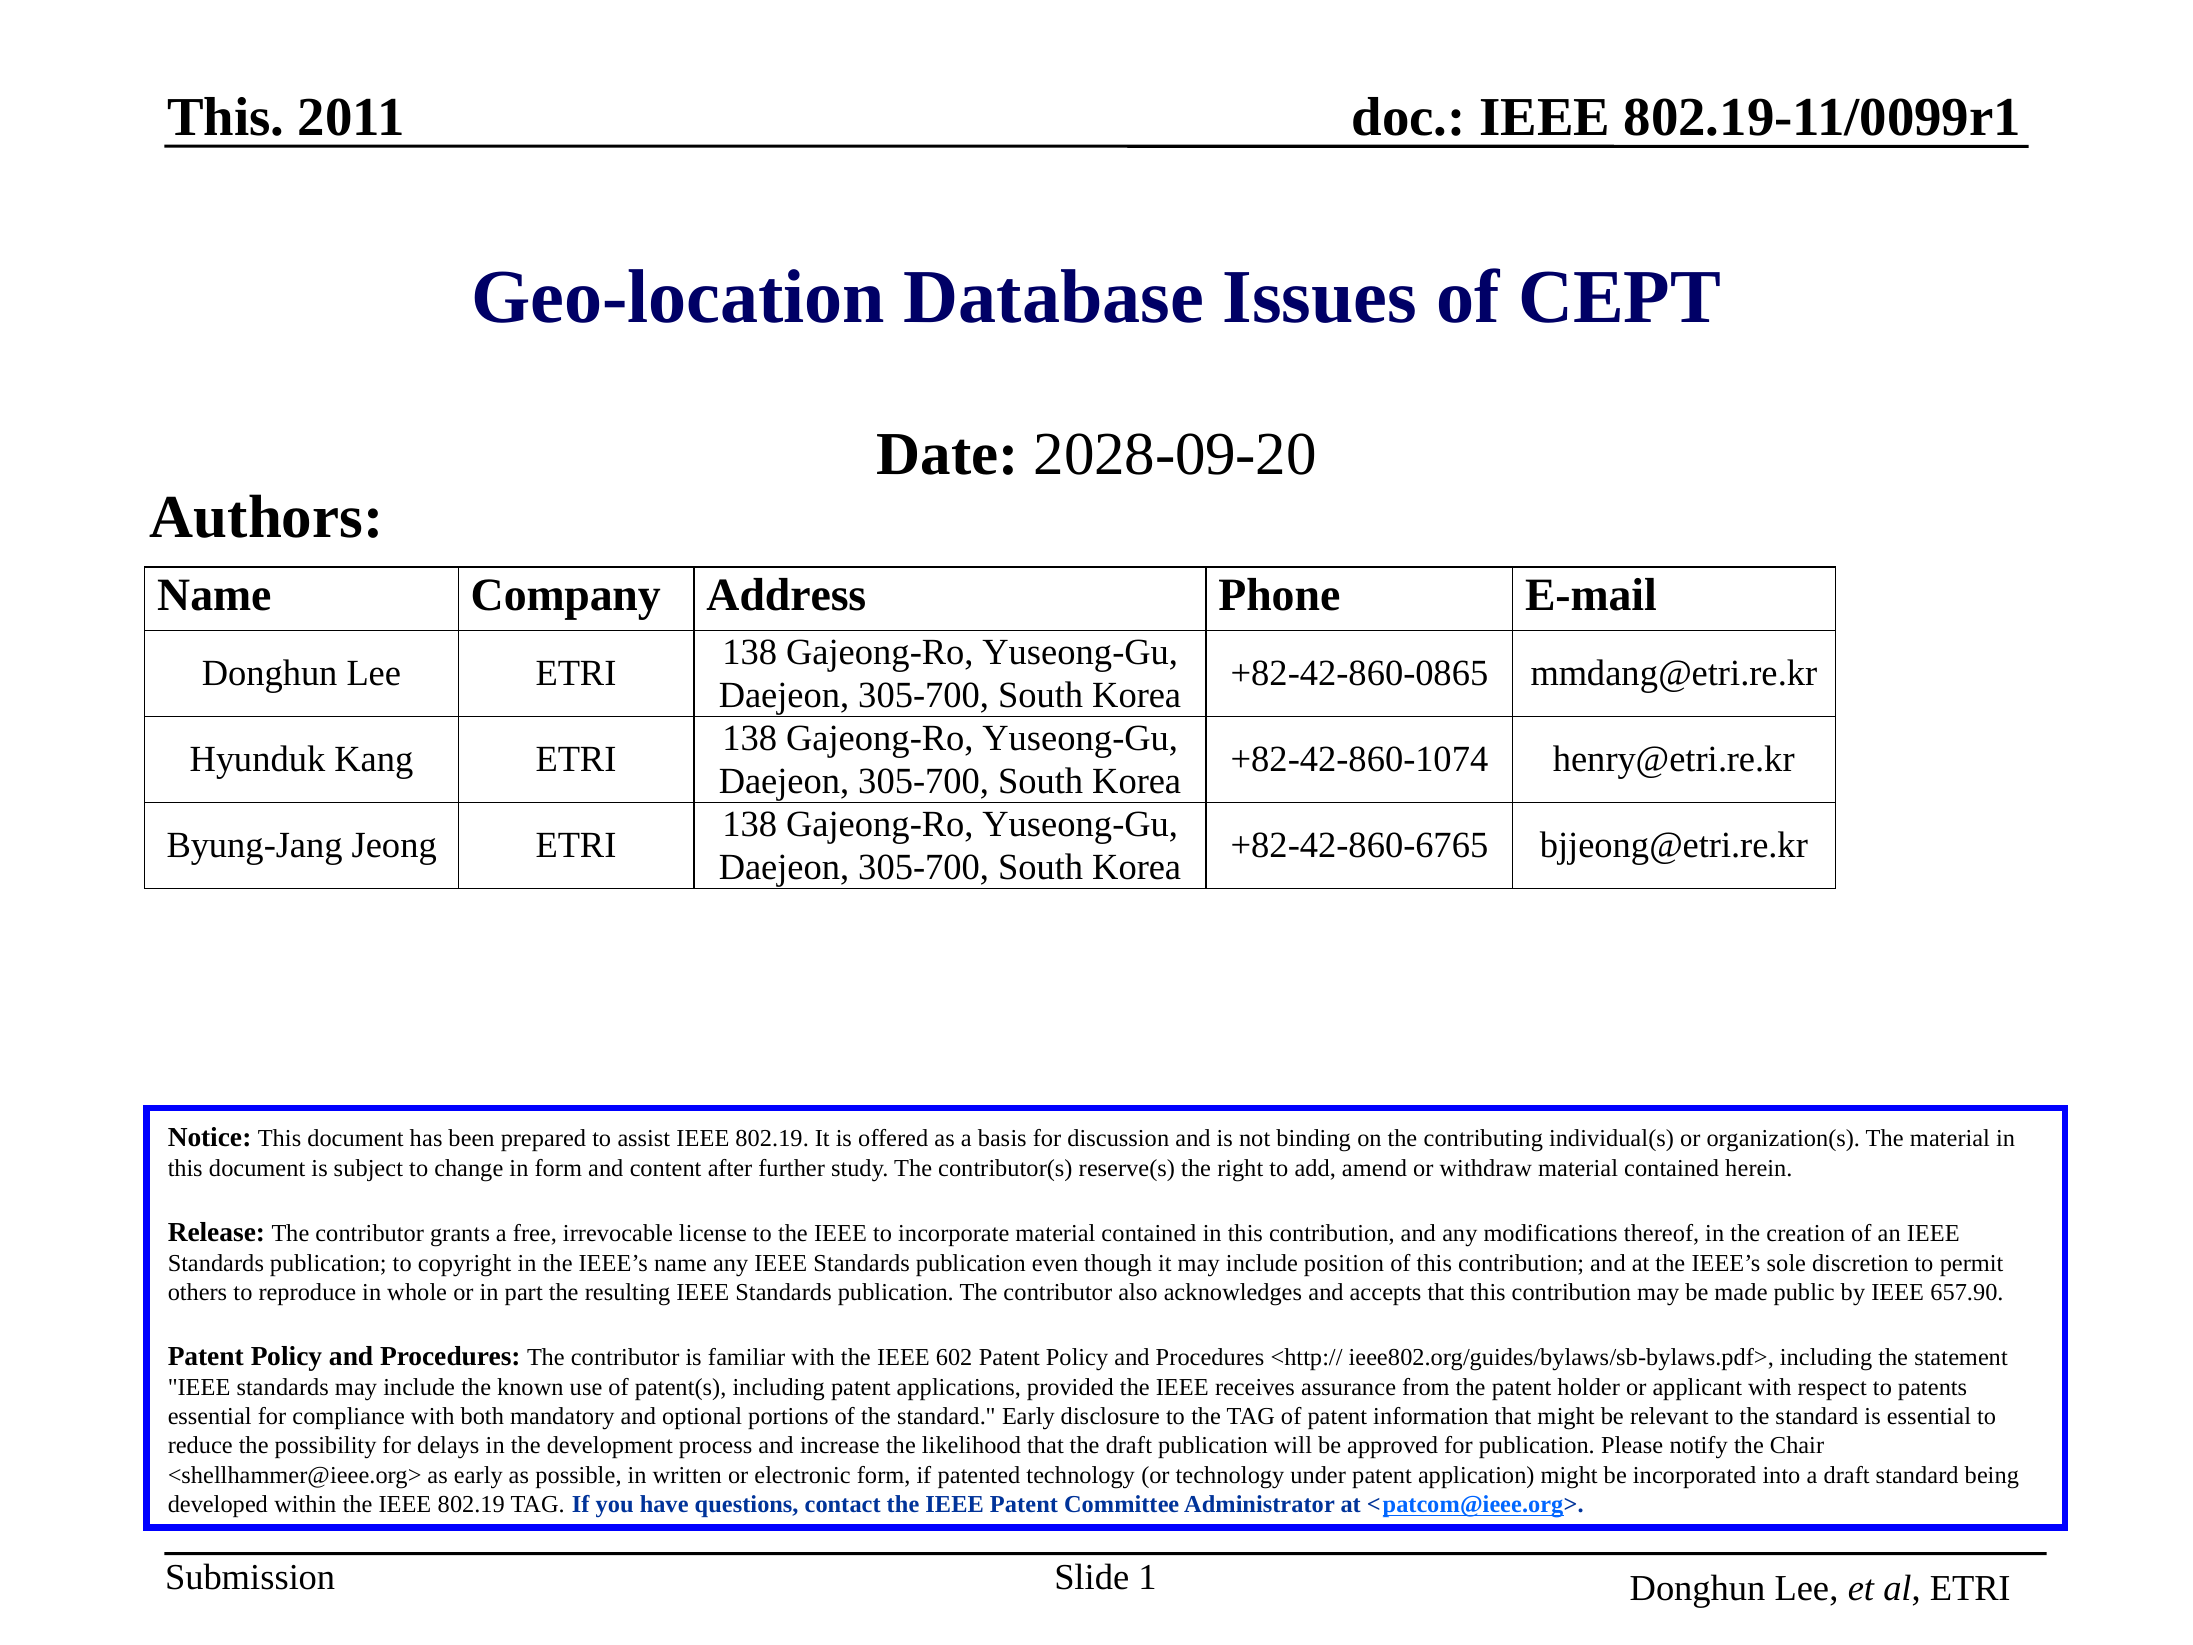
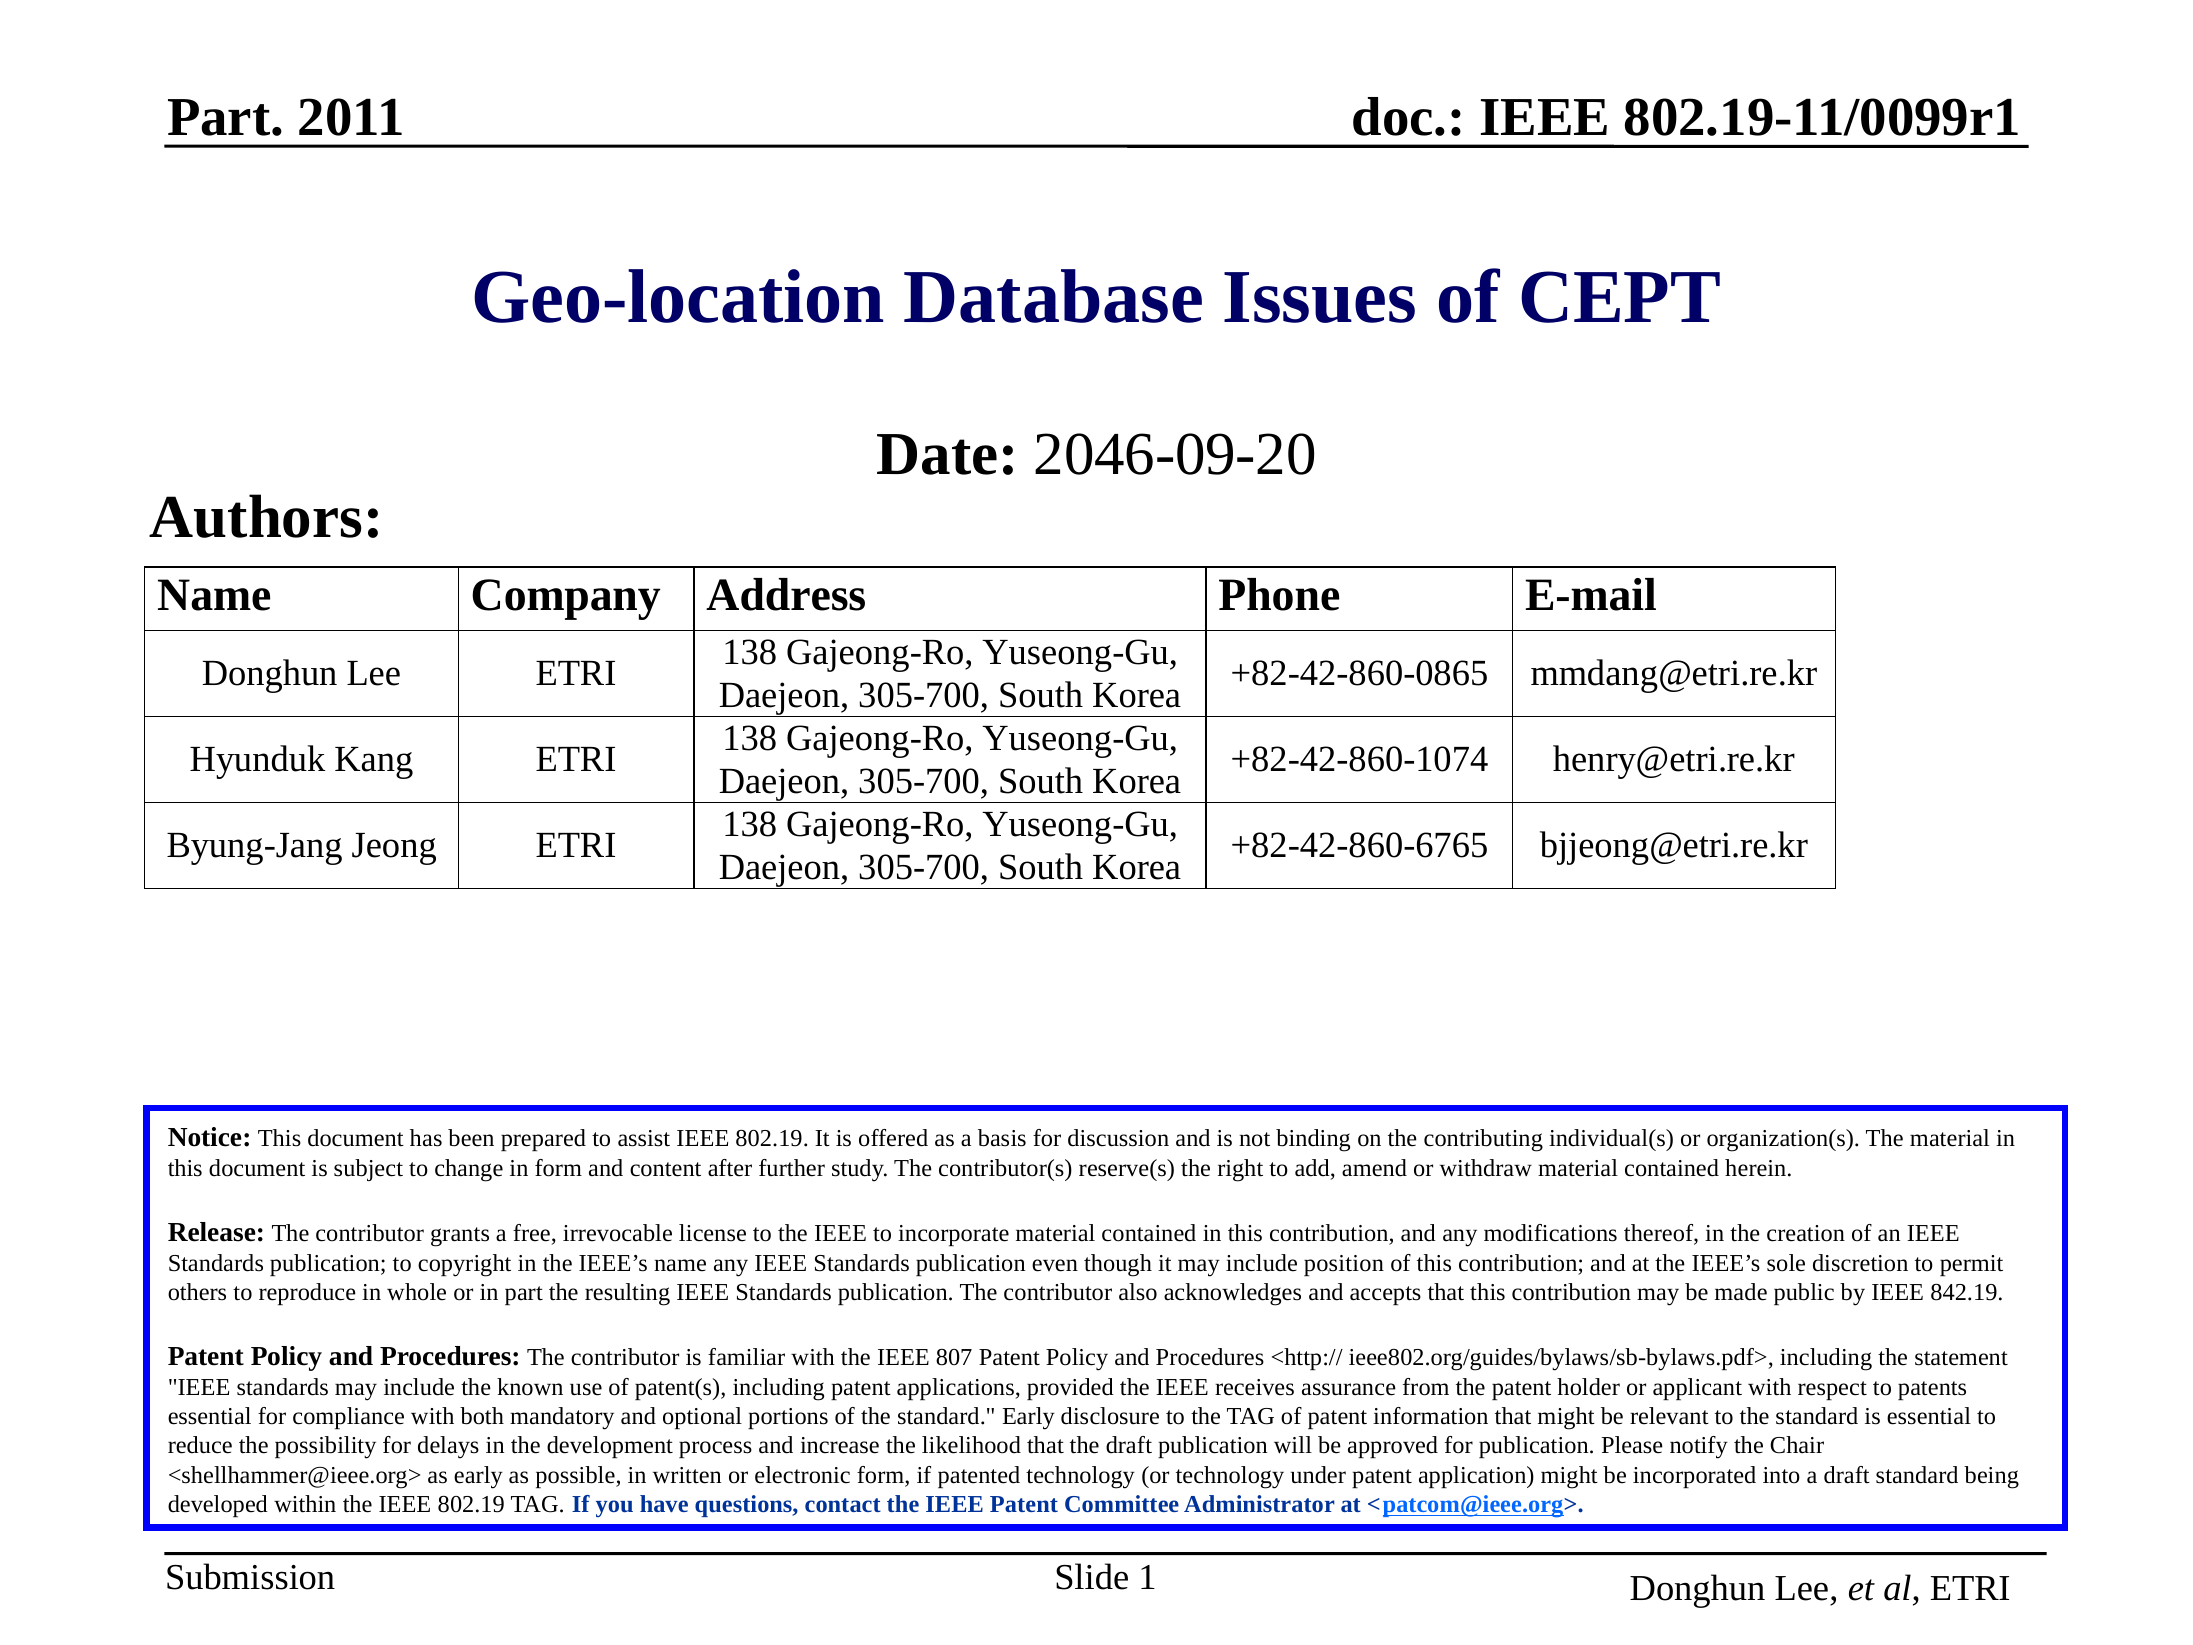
This at (226, 118): This -> Part
2028-09-20: 2028-09-20 -> 2046-09-20
657.90: 657.90 -> 842.19
602: 602 -> 807
